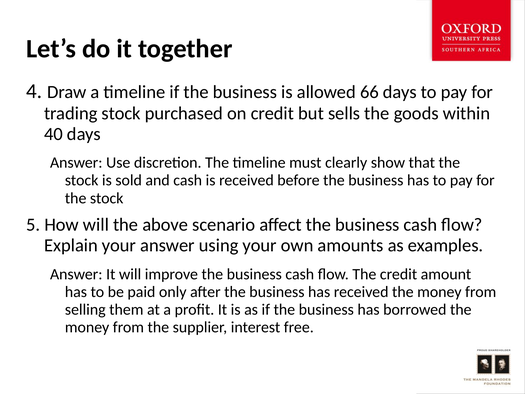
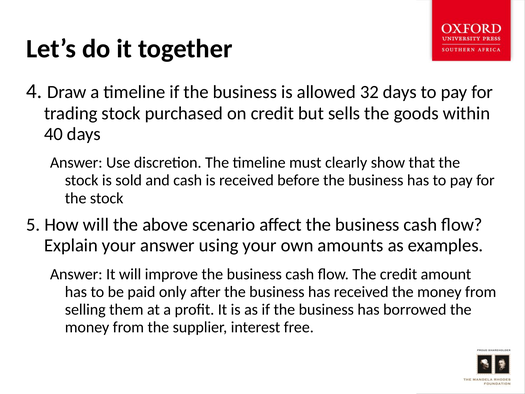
66: 66 -> 32
